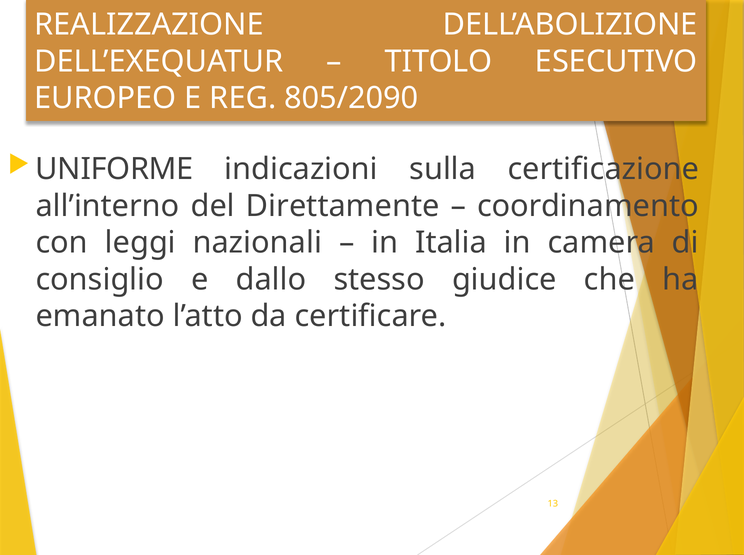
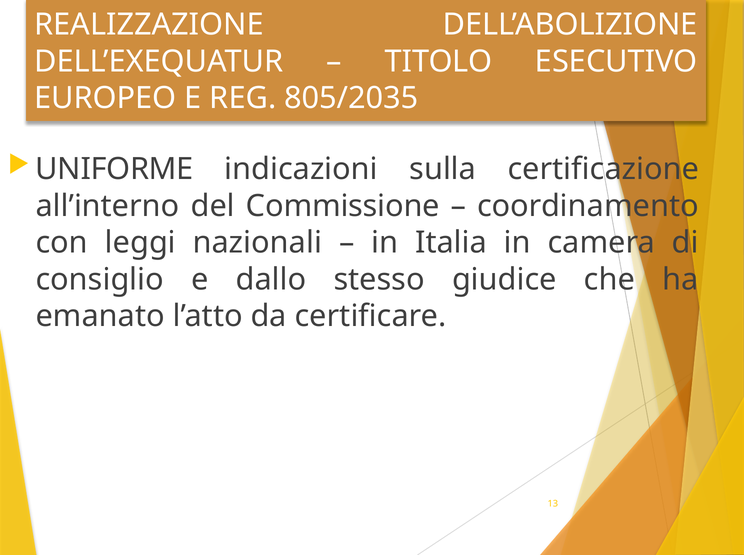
805/2090: 805/2090 -> 805/2035
Direttamente: Direttamente -> Commissione
